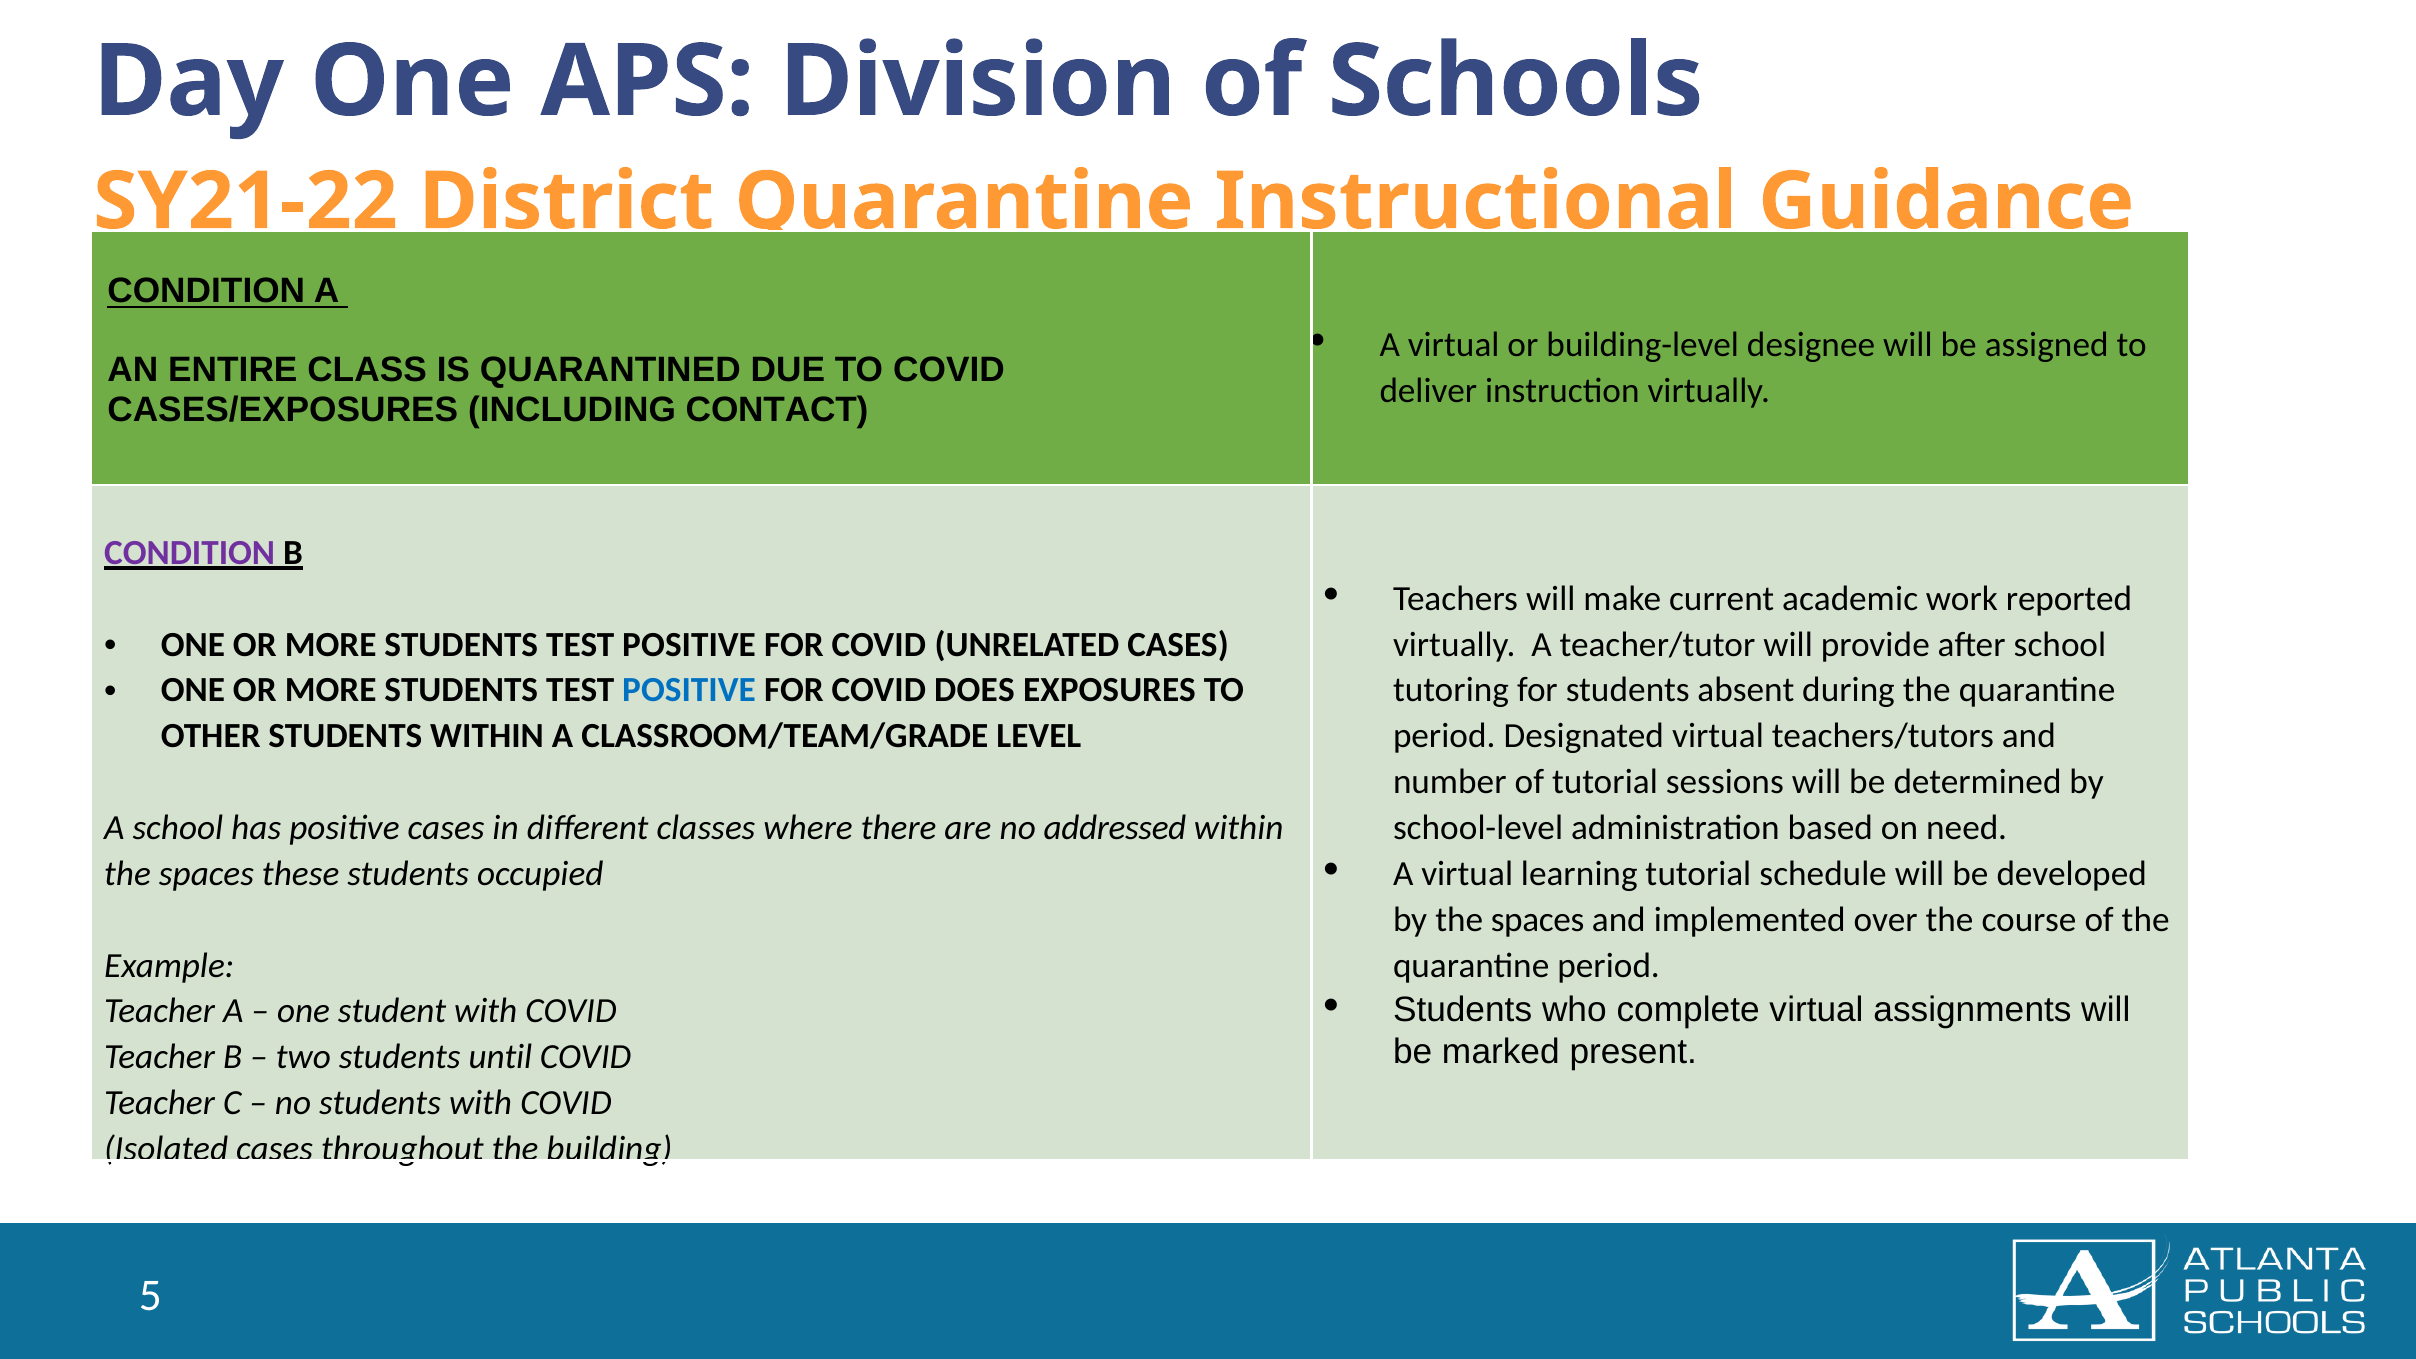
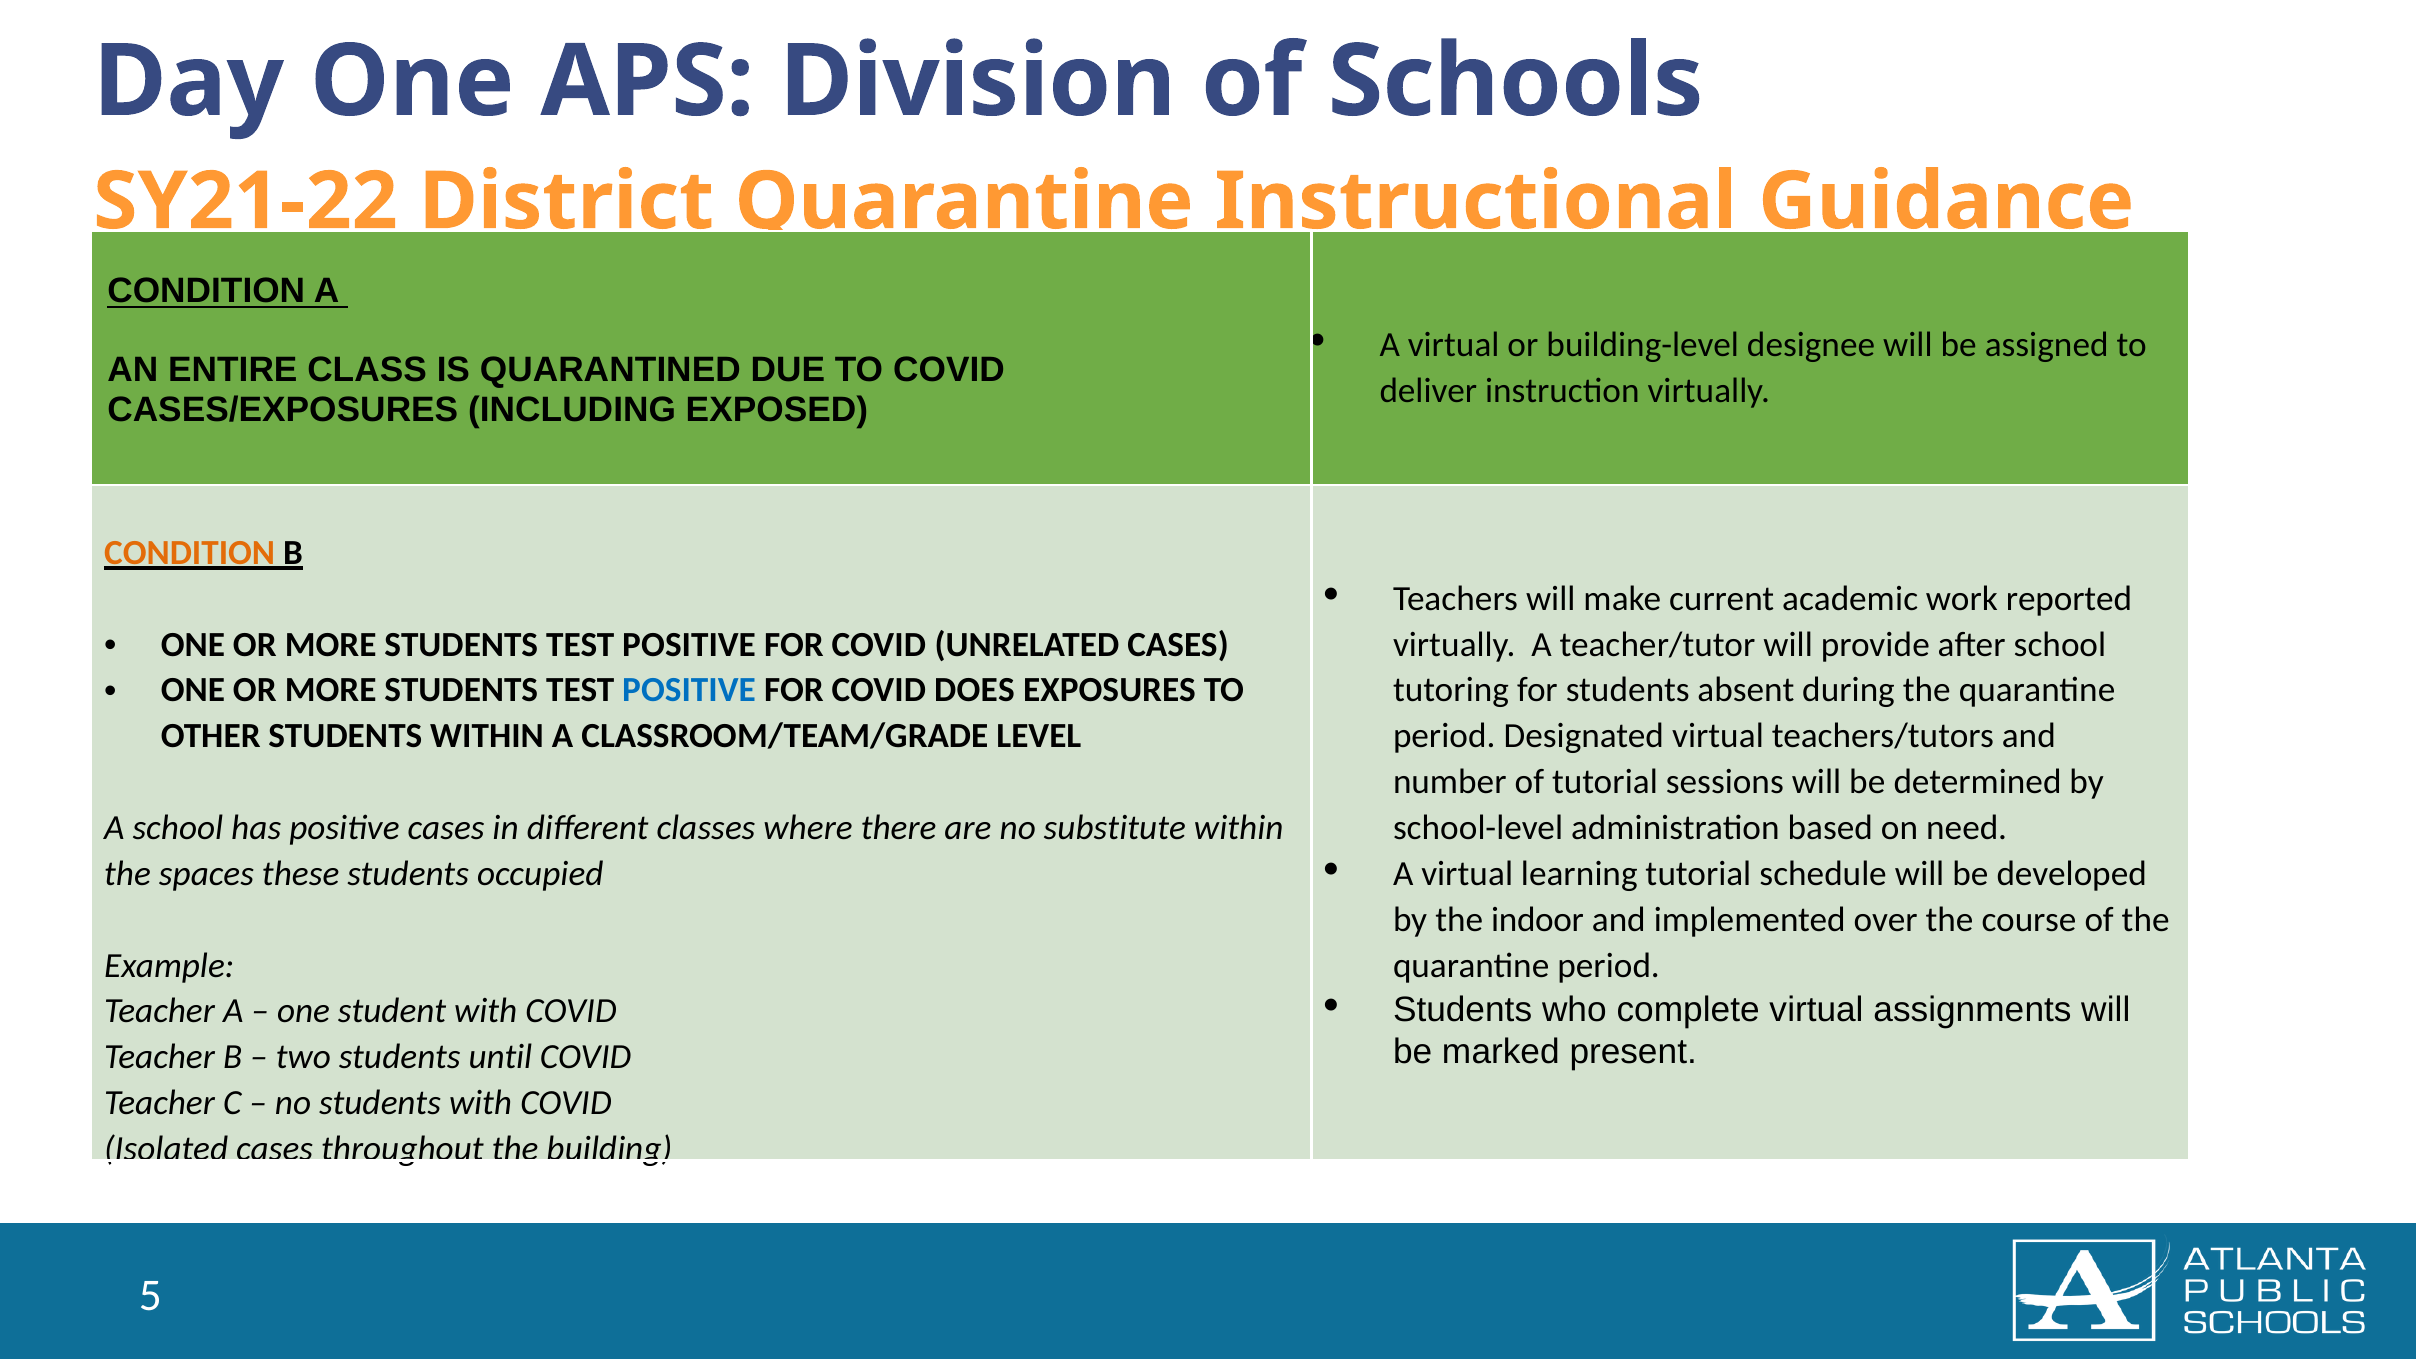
CONTACT: CONTACT -> EXPOSED
CONDITION at (190, 553) colour: purple -> orange
addressed: addressed -> substitute
by the spaces: spaces -> indoor
